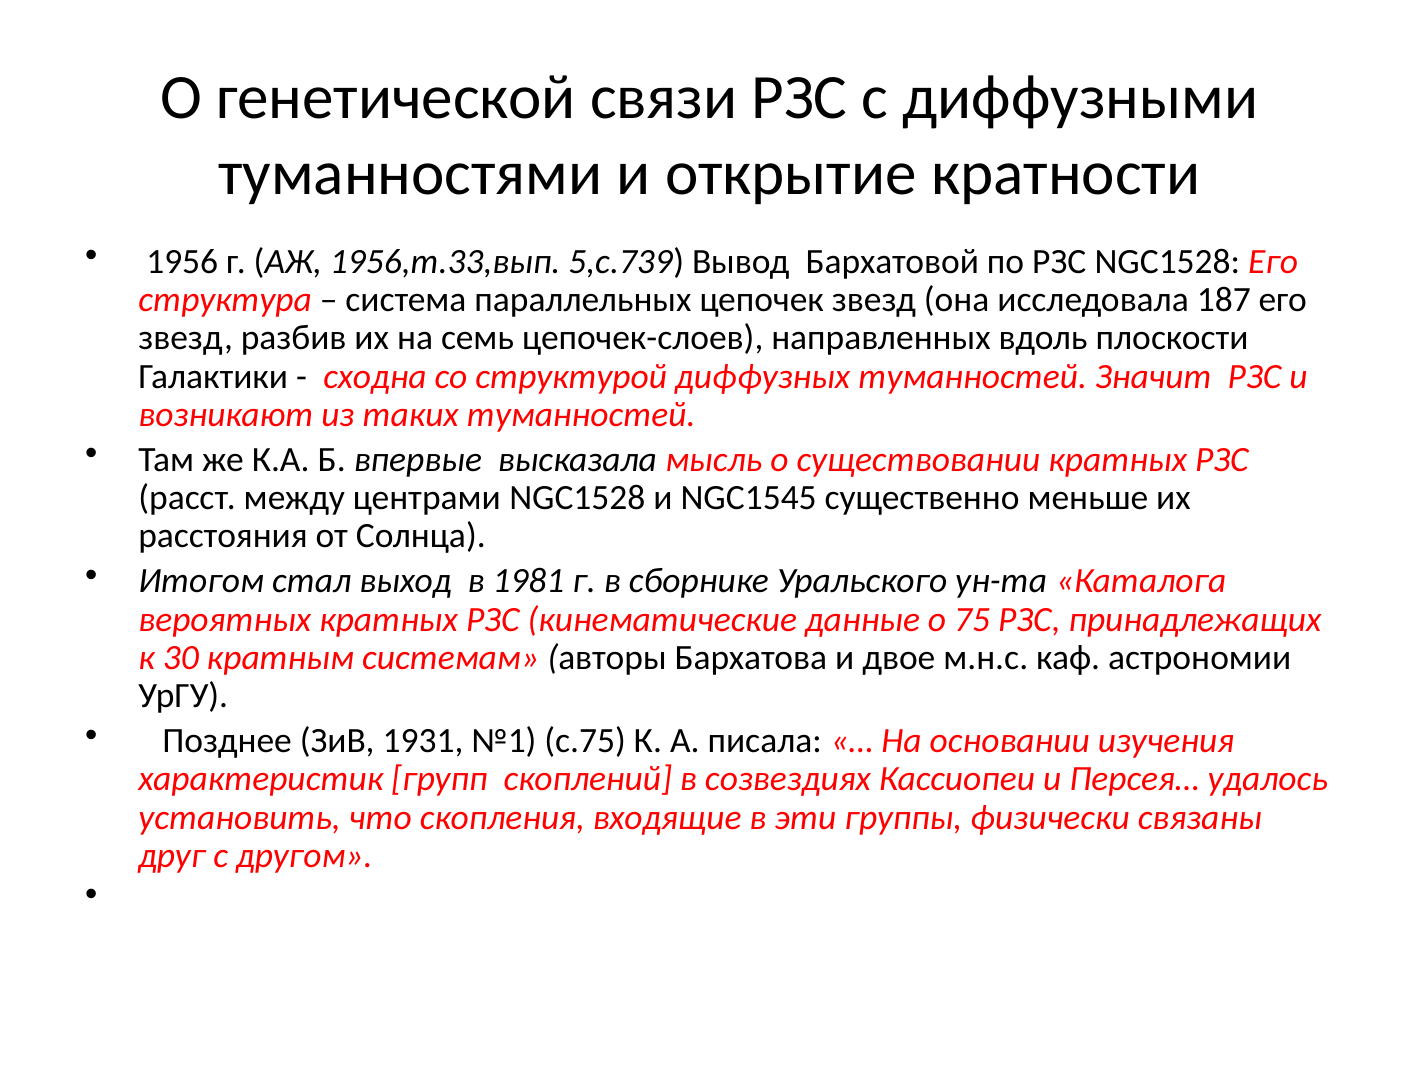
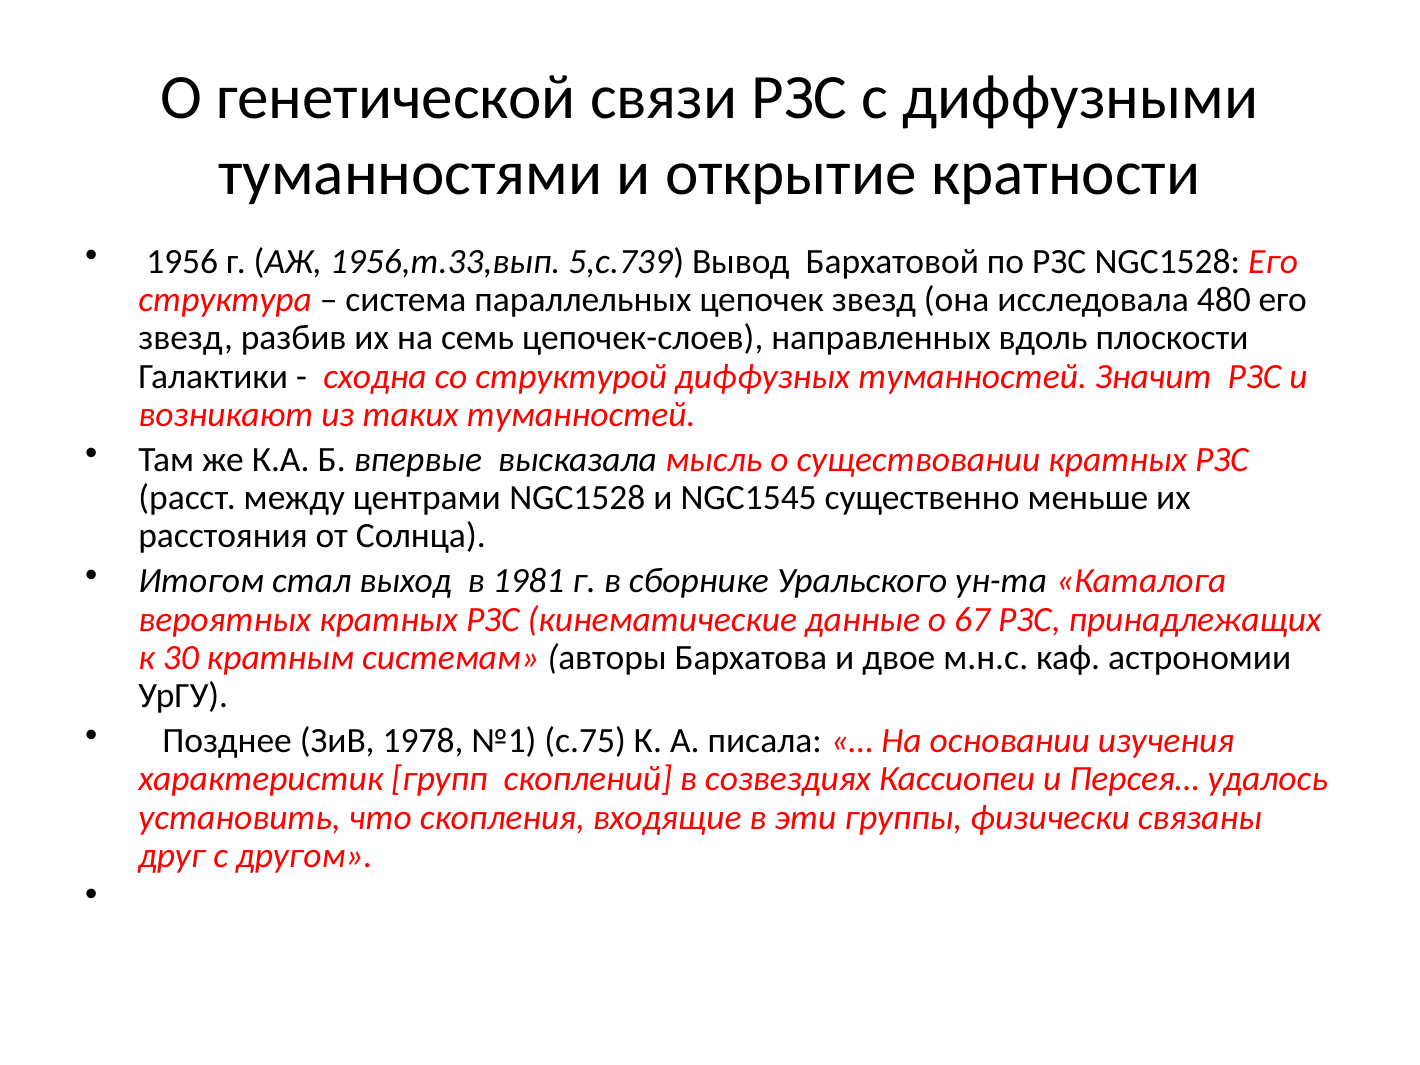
187: 187 -> 480
75: 75 -> 67
1931: 1931 -> 1978
